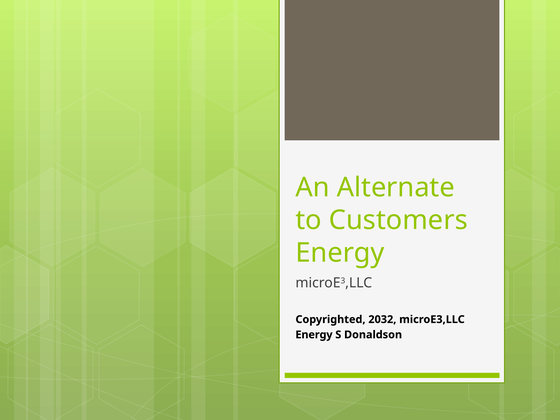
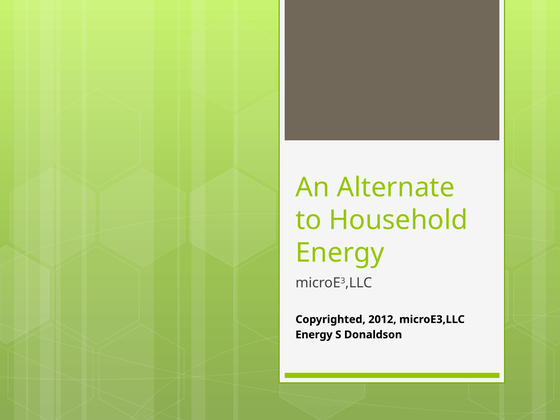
Customers: Customers -> Household
2032: 2032 -> 2012
